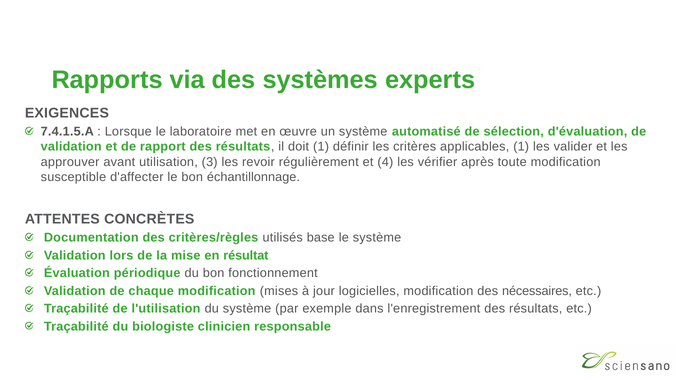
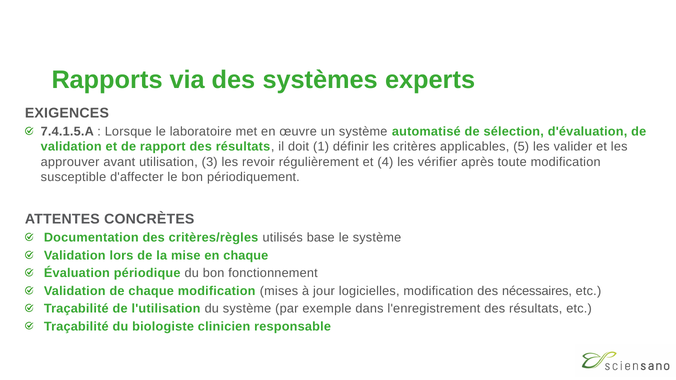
applicables 1: 1 -> 5
échantillonnage: échantillonnage -> périodiquement
en résultat: résultat -> chaque
